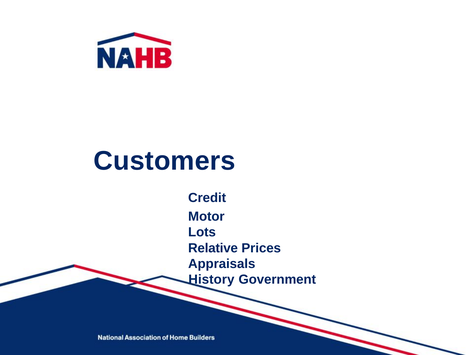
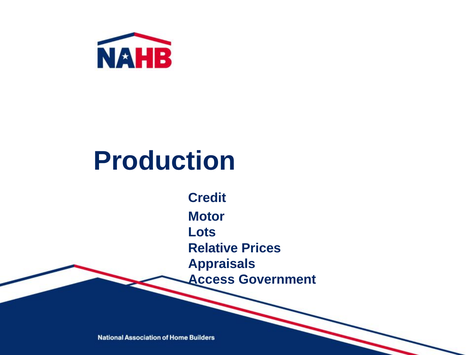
Customers: Customers -> Production
History: History -> Access
